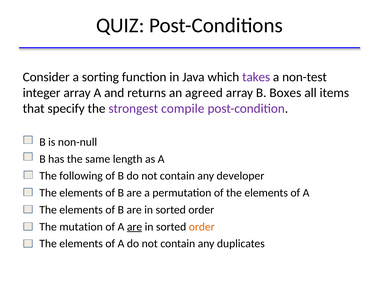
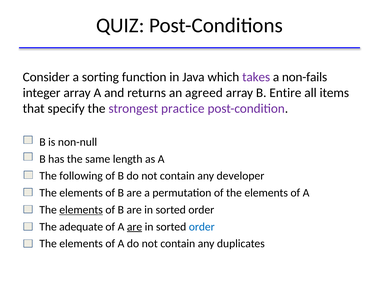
non-test: non-test -> non-fails
Boxes: Boxes -> Entire
compile: compile -> practice
elements at (81, 210) underline: none -> present
mutation: mutation -> adequate
order at (202, 227) colour: orange -> blue
